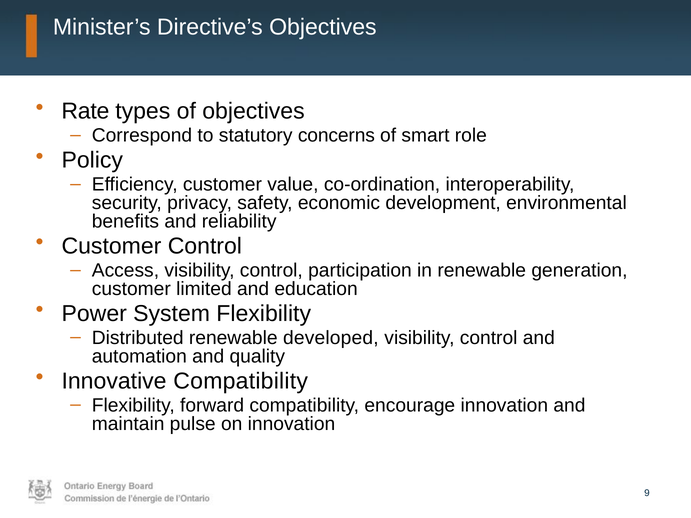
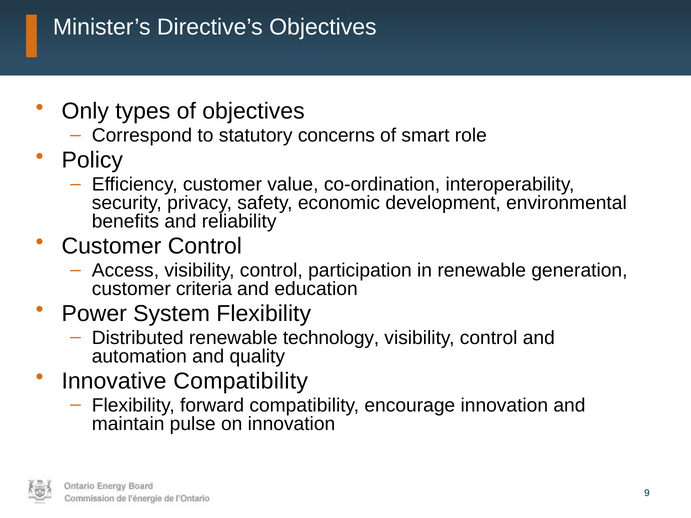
Rate: Rate -> Only
limited: limited -> criteria
developed: developed -> technology
